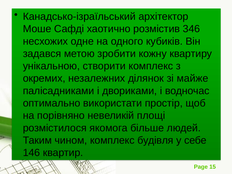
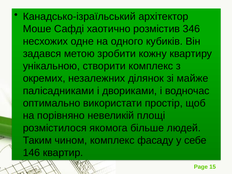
будівля: будівля -> фасаду
